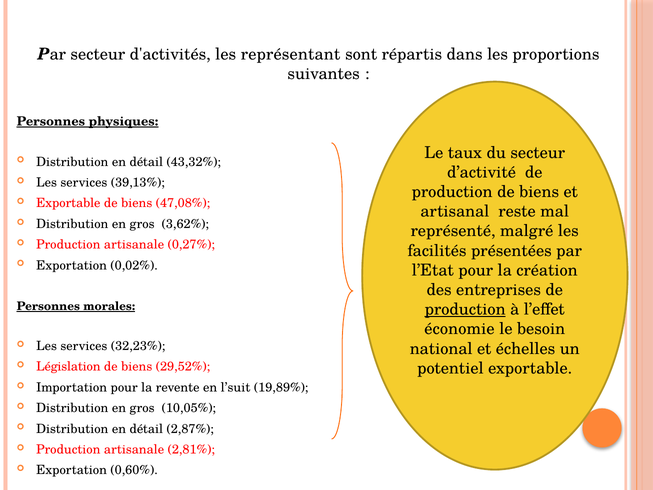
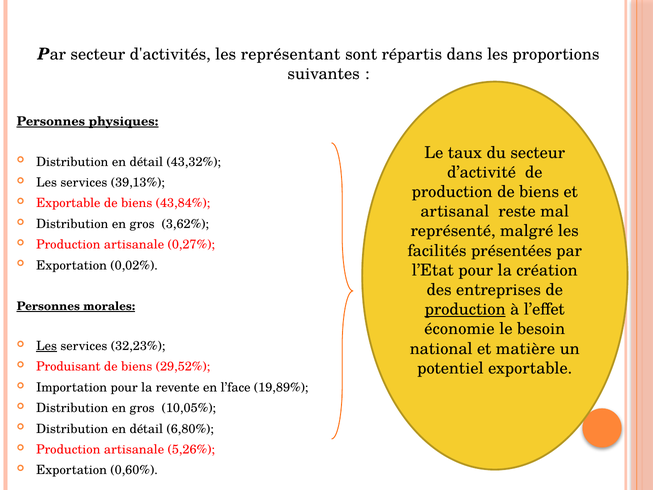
47,08%: 47,08% -> 43,84%
Les at (47, 346) underline: none -> present
échelles: échelles -> matière
Législation: Législation -> Produisant
l’suit: l’suit -> l’face
2,87%: 2,87% -> 6,80%
2,81%: 2,81% -> 5,26%
